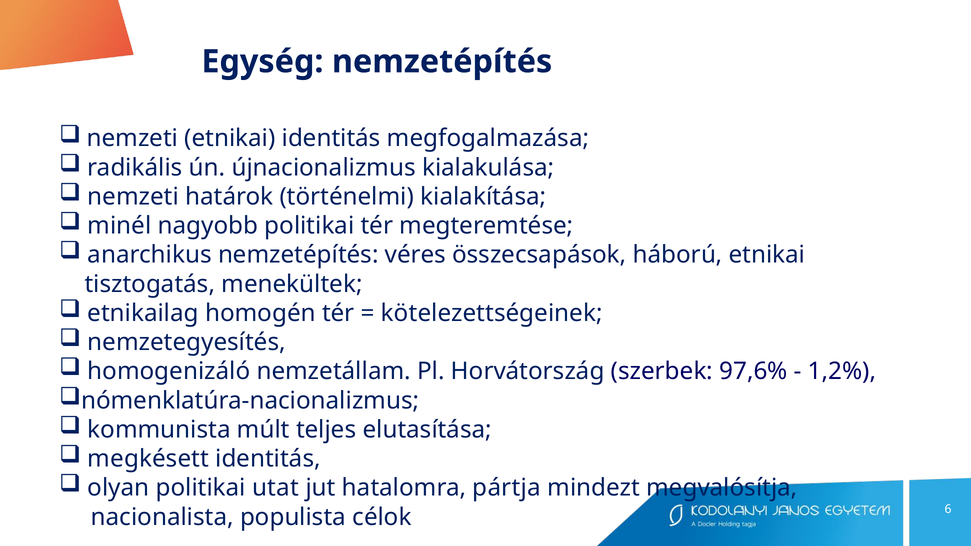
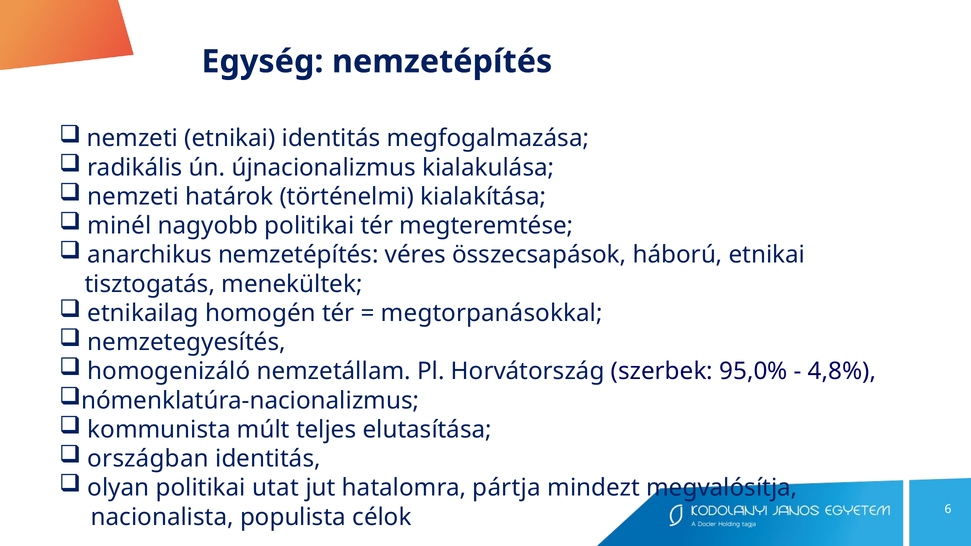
kötelezettségeinek: kötelezettségeinek -> megtorpanásokkal
97,6%: 97,6% -> 95,0%
1,2%: 1,2% -> 4,8%
megkésett: megkésett -> országban
